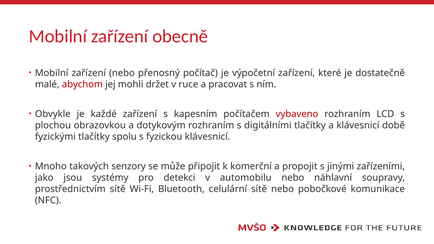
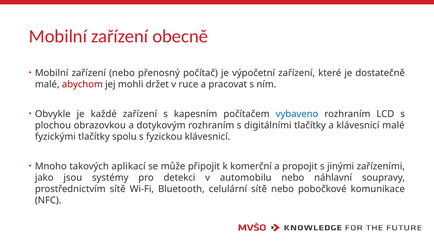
vybaveno colour: red -> blue
klávesnicí době: době -> malé
senzory: senzory -> aplikací
